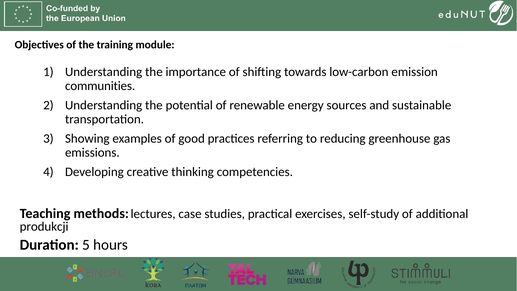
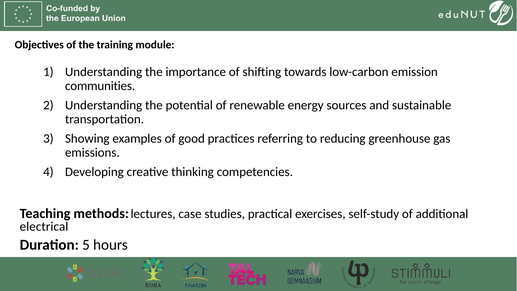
produkcji: produkcji -> electrical
